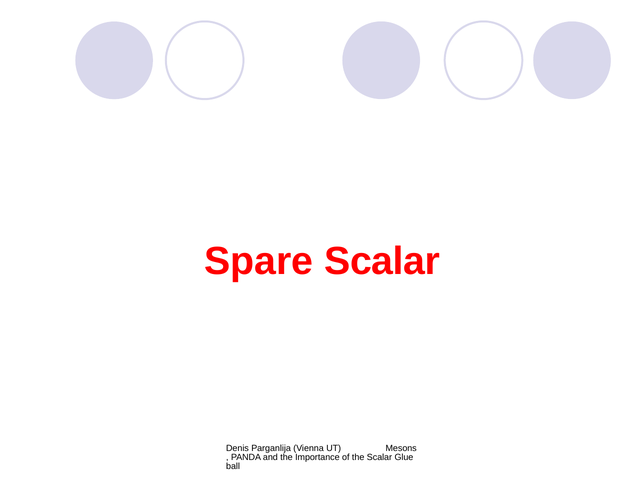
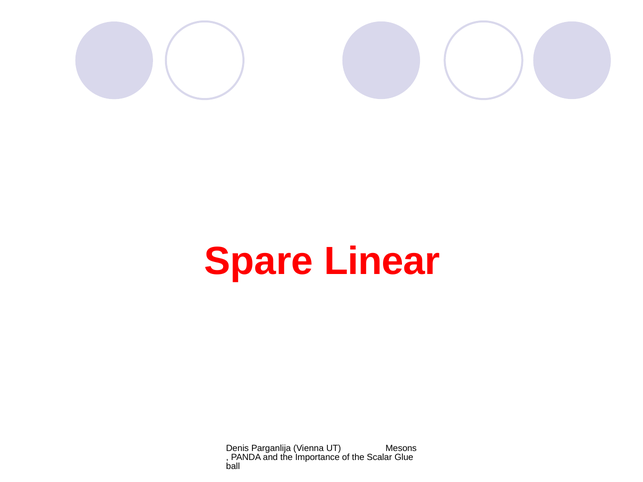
Spare Scalar: Scalar -> Linear
